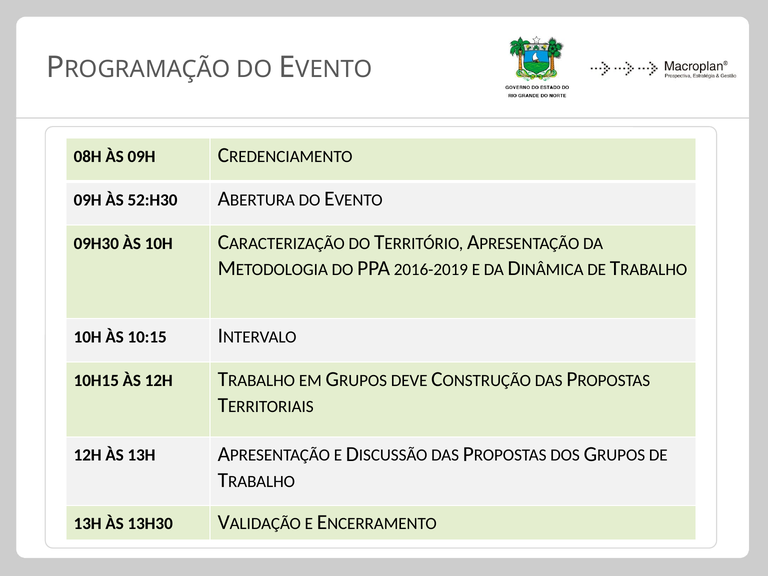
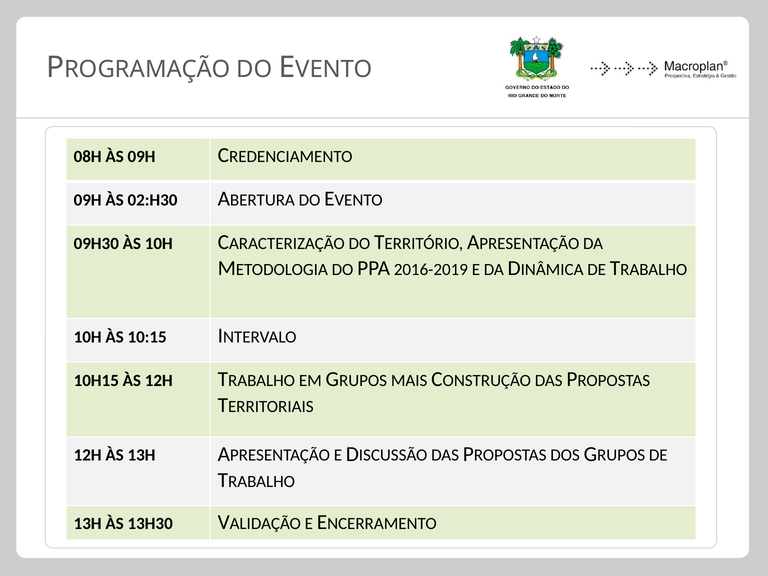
52:H30: 52:H30 -> 02:H30
DEVE: DEVE -> MAIS
